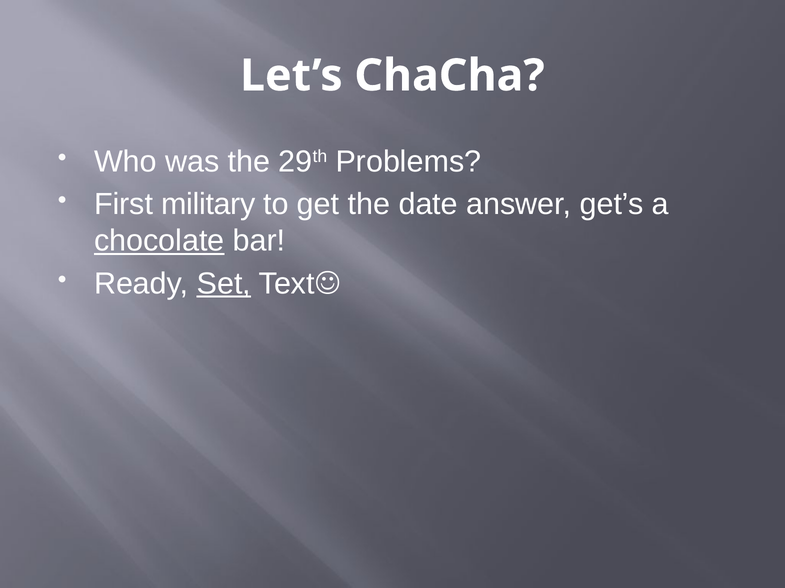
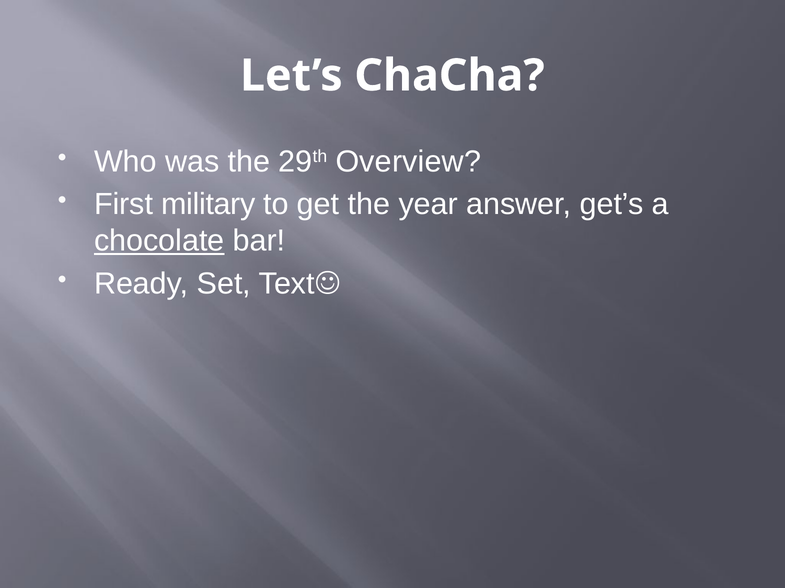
Problems: Problems -> Overview
date: date -> year
Set underline: present -> none
